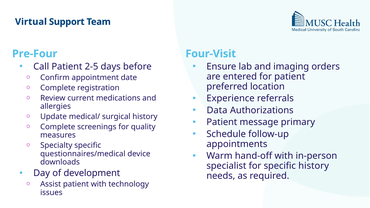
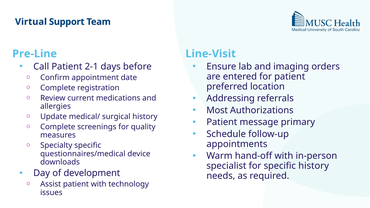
Pre-Four: Pre-Four -> Pre-Line
Four-Visit: Four-Visit -> Line-Visit
2-5: 2-5 -> 2-1
Experience: Experience -> Addressing
Data: Data -> Most
